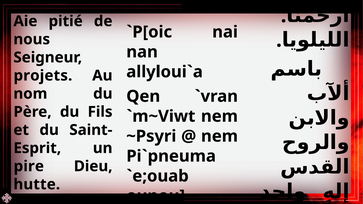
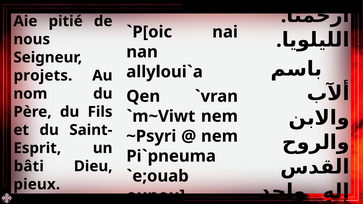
pire: pire -> bâti
hutte: hutte -> pieux
